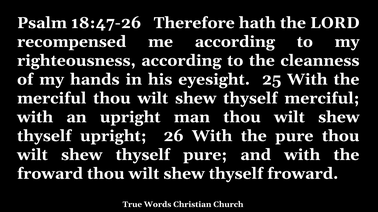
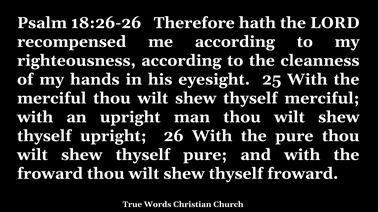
18:47-26: 18:47-26 -> 18:26-26
